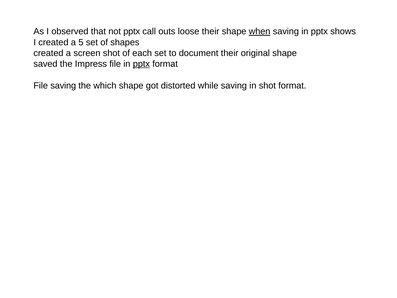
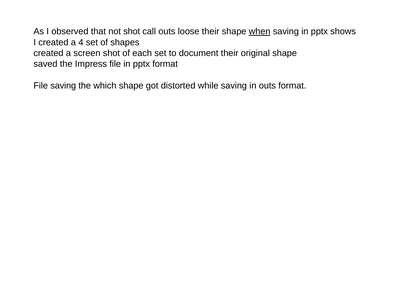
not pptx: pptx -> shot
5: 5 -> 4
pptx at (141, 64) underline: present -> none
in shot: shot -> outs
